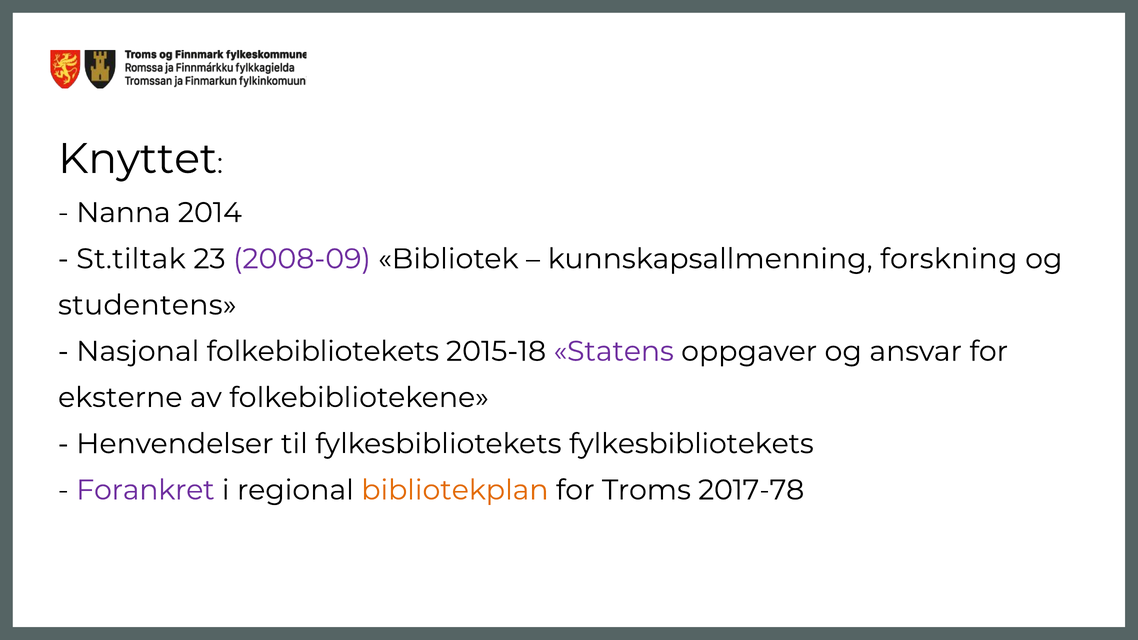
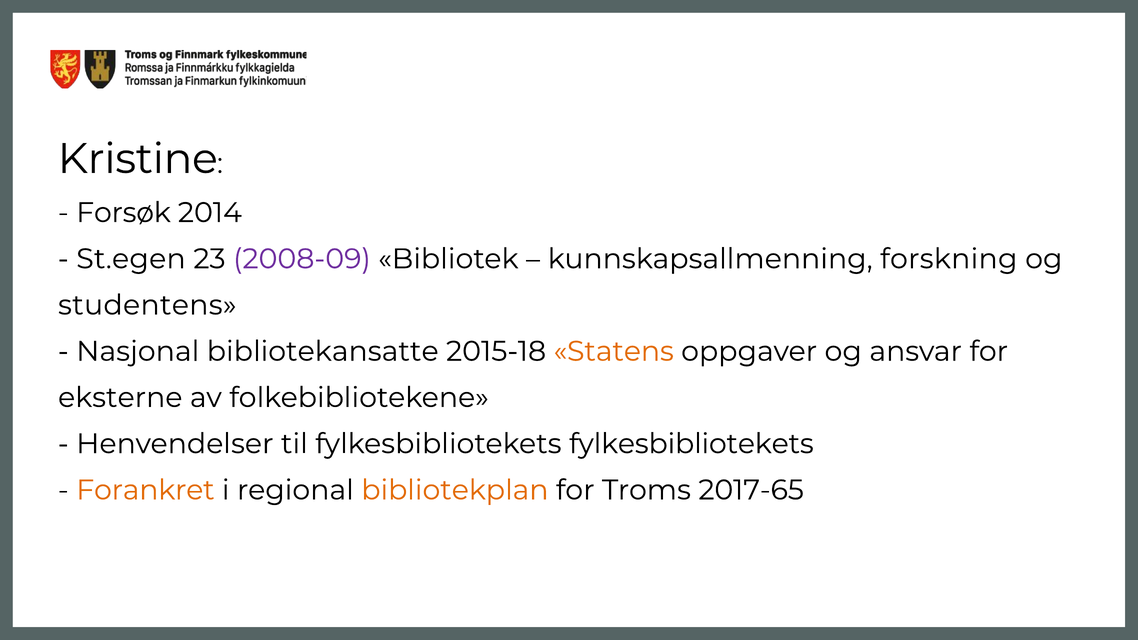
Knyttet: Knyttet -> Kristine
Nanna: Nanna -> Forsøk
St.tiltak: St.tiltak -> St.egen
folkebibliotekets: folkebibliotekets -> bibliotekansatte
Statens colour: purple -> orange
Forankret colour: purple -> orange
2017-78: 2017-78 -> 2017-65
